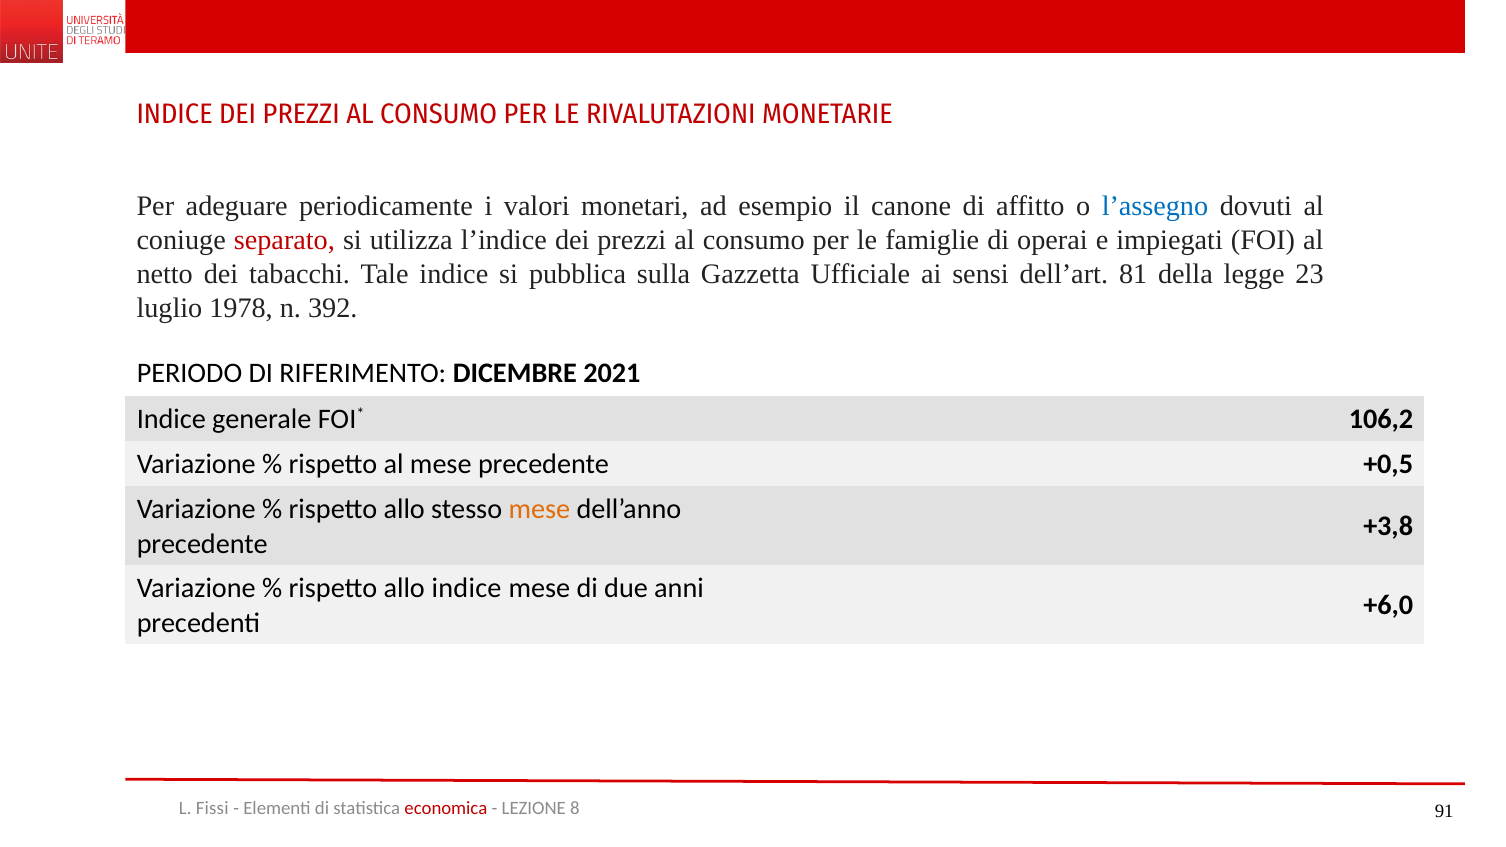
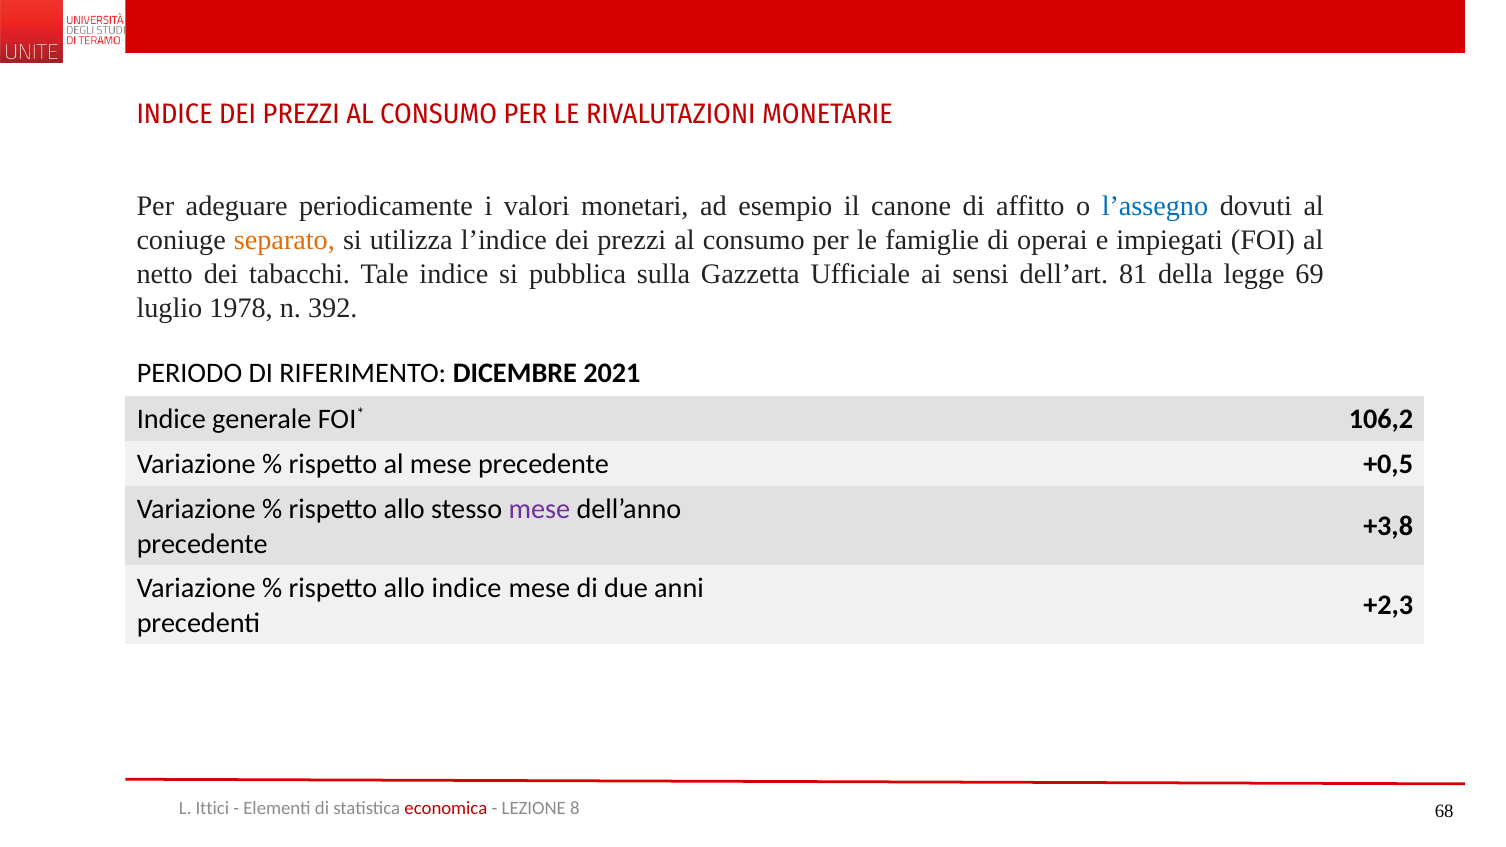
separato colour: red -> orange
23: 23 -> 69
mese at (539, 509) colour: orange -> purple
+6,0: +6,0 -> +2,3
Fissi: Fissi -> Ittici
91: 91 -> 68
